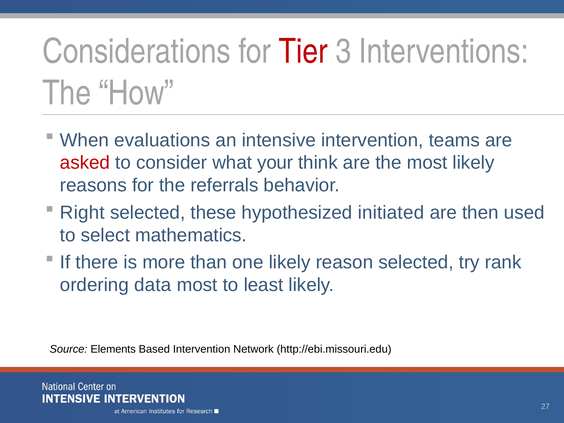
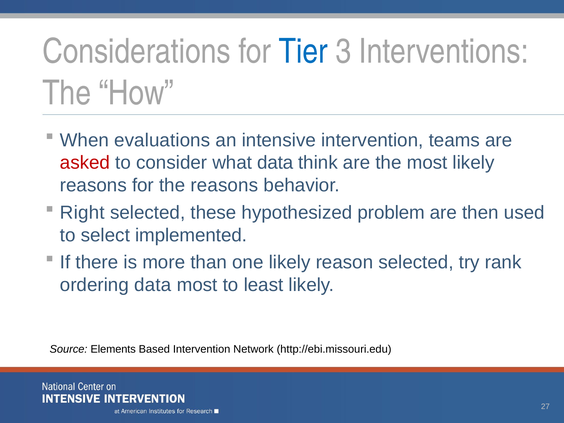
Tier colour: red -> blue
what your: your -> data
the referrals: referrals -> reasons
initiated: initiated -> problem
mathematics: mathematics -> implemented
